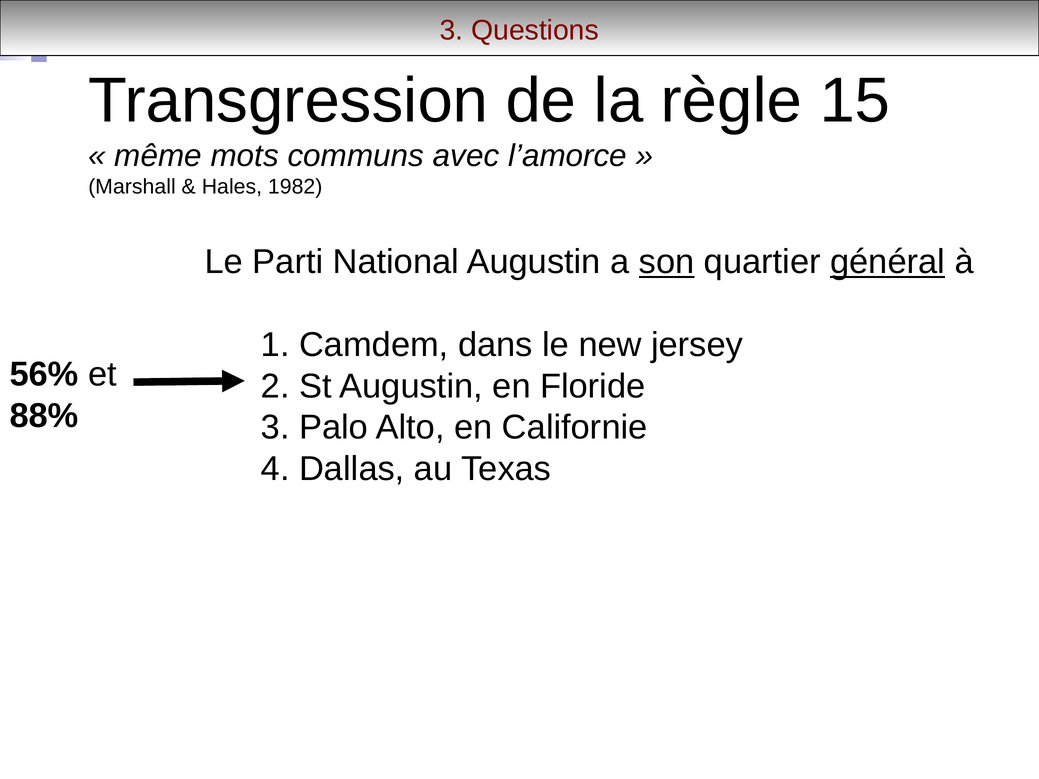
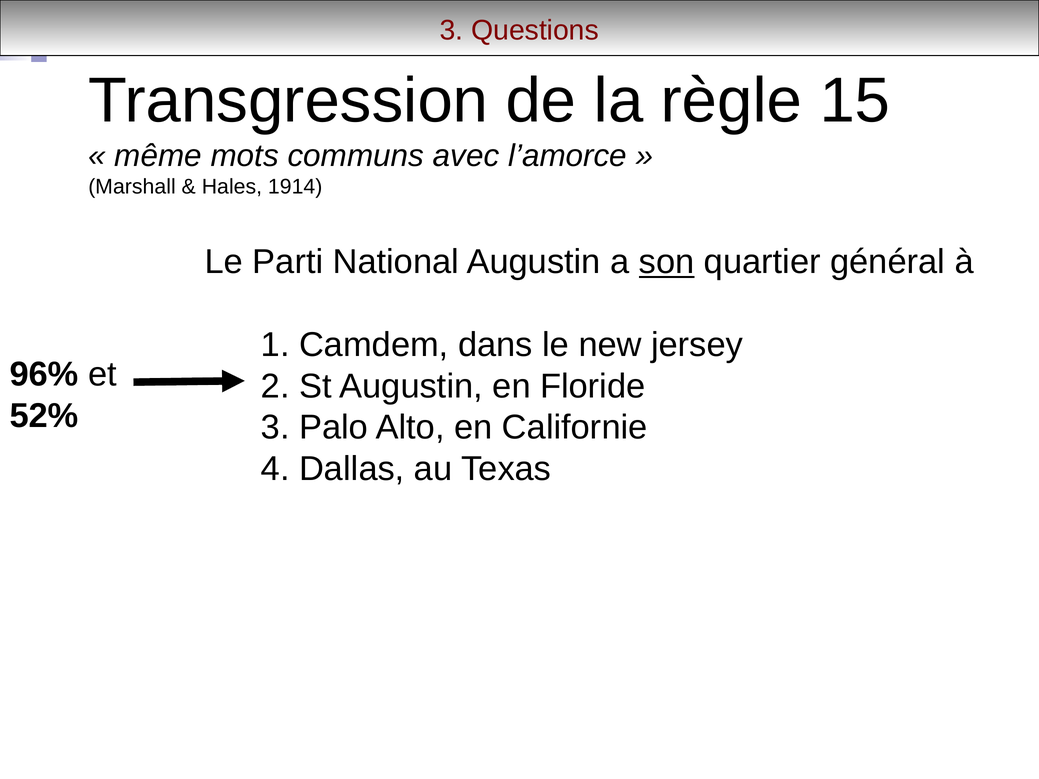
1982: 1982 -> 1914
général underline: present -> none
56%: 56% -> 96%
88%: 88% -> 52%
